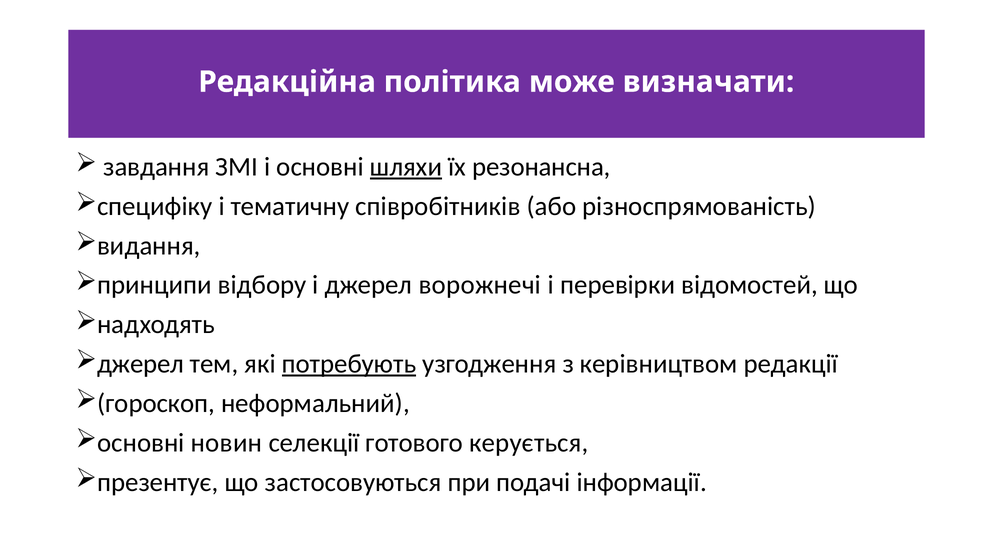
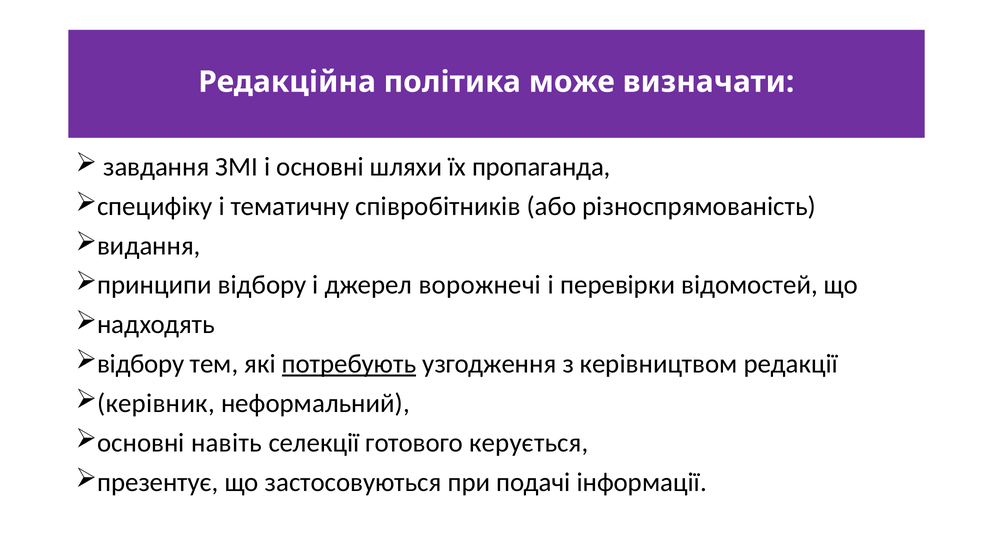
шляхи underline: present -> none
резонансна: резонансна -> пропаганда
джерел at (141, 364): джерел -> відбору
гороскоп: гороскоп -> керівник
новин: новин -> навіть
